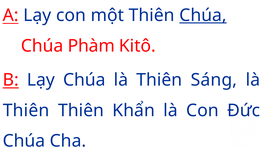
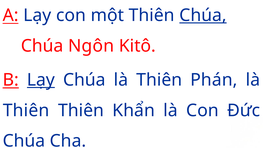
Phàm: Phàm -> Ngôn
Lạy at (41, 80) underline: none -> present
Sáng: Sáng -> Phán
